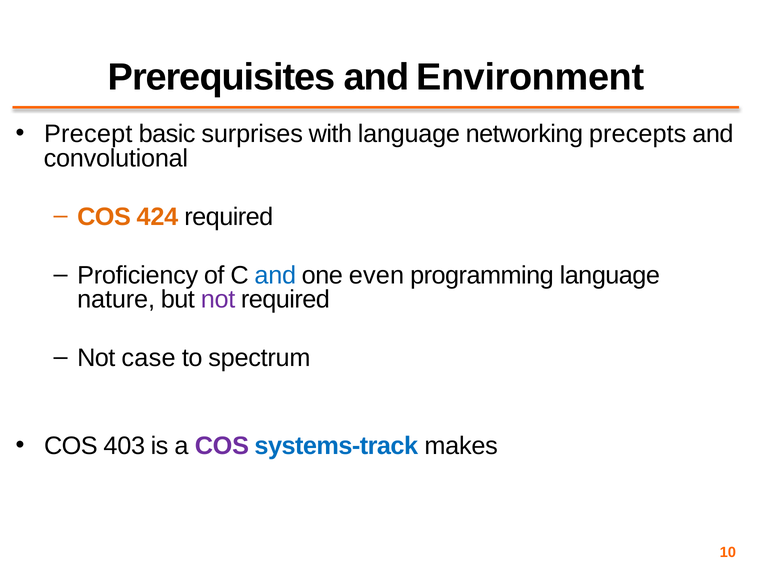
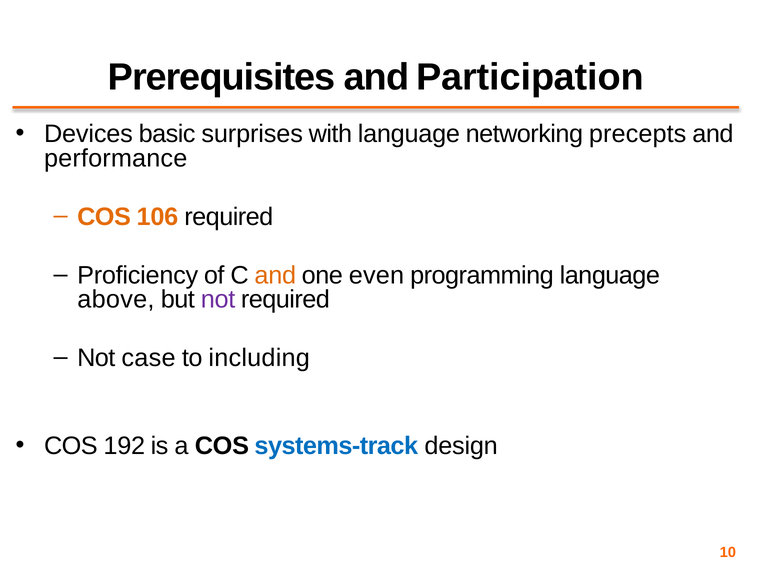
Environment: Environment -> Participation
Precept: Precept -> Devices
convolutional: convolutional -> performance
424: 424 -> 106
and at (275, 275) colour: blue -> orange
nature: nature -> above
spectrum: spectrum -> including
403: 403 -> 192
COS at (222, 446) colour: purple -> black
makes: makes -> design
